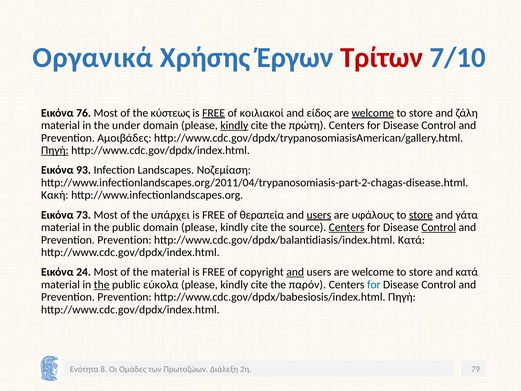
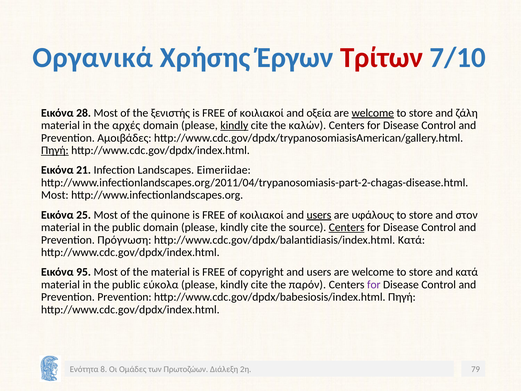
76: 76 -> 28
κύστεως: κύστεως -> ξενιστής
FREE at (214, 113) underline: present -> none
είδος: είδος -> οξεία
under: under -> αρχές
πρώτη: πρώτη -> καλών
93: 93 -> 21
Νοζεμίαση: Νοζεμίαση -> Eimeriidae
Κακή at (55, 195): Κακή -> Most
73: 73 -> 25
υπάρχει: υπάρχει -> quinone
θεραπεία at (262, 215): θεραπεία -> κοιλιακοί
store at (421, 215) underline: present -> none
γάτα: γάτα -> στον
Control at (439, 227) underline: present -> none
Prevention at (124, 240): Prevention -> Πρόγνωση
24: 24 -> 95
and at (295, 272) underline: present -> none
the at (102, 284) underline: present -> none
for at (374, 284) colour: blue -> purple
